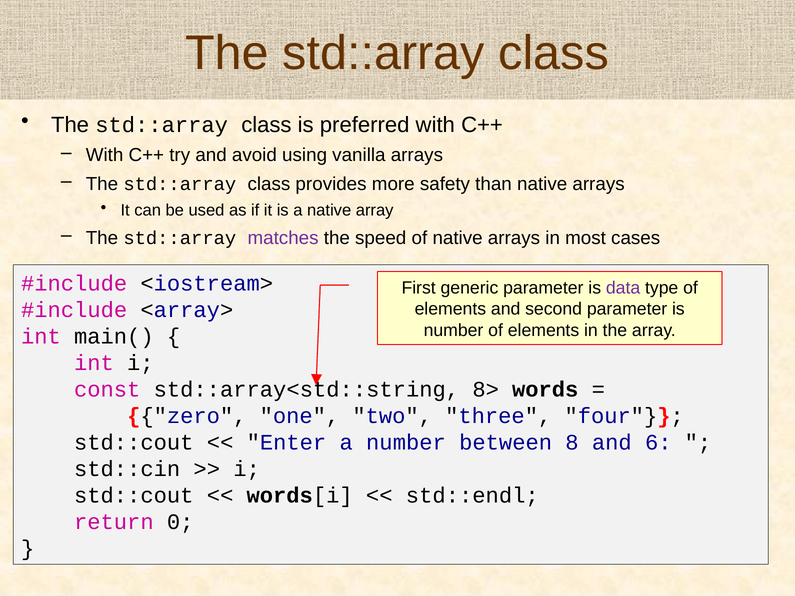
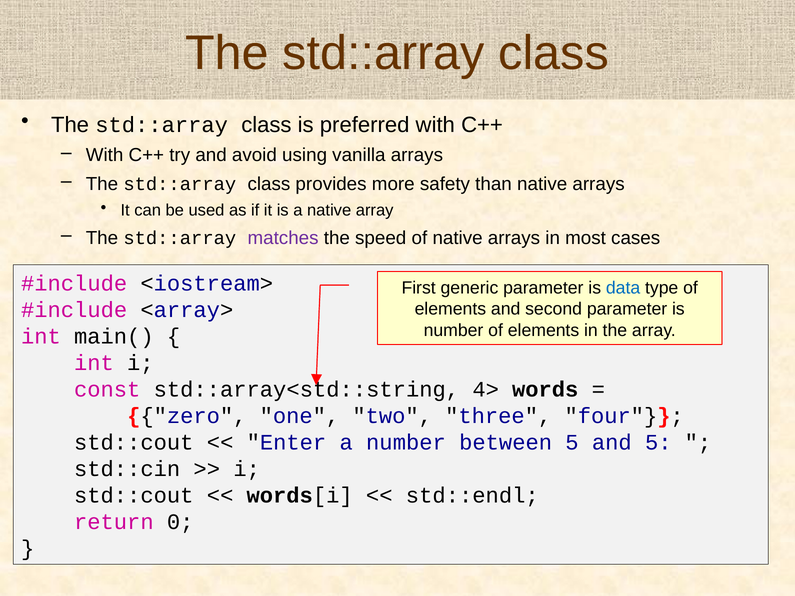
data colour: purple -> blue
8>: 8> -> 4>
between 8: 8 -> 5
and 6: 6 -> 5
